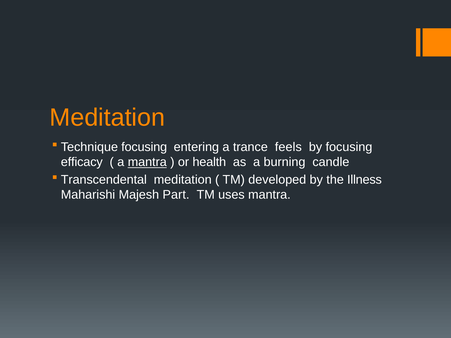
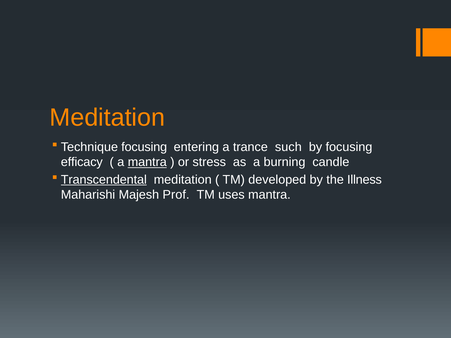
feels: feels -> such
health: health -> stress
Transcendental underline: none -> present
Part: Part -> Prof
